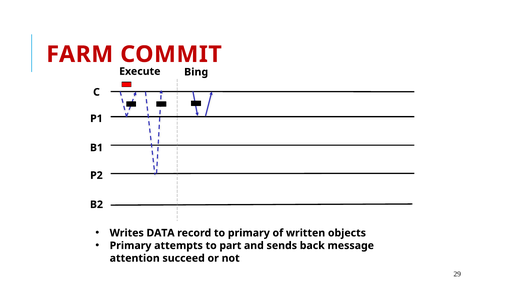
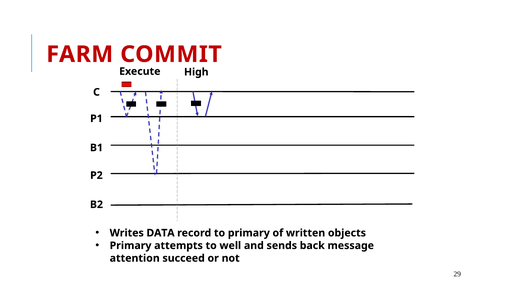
Bing: Bing -> High
part: part -> well
